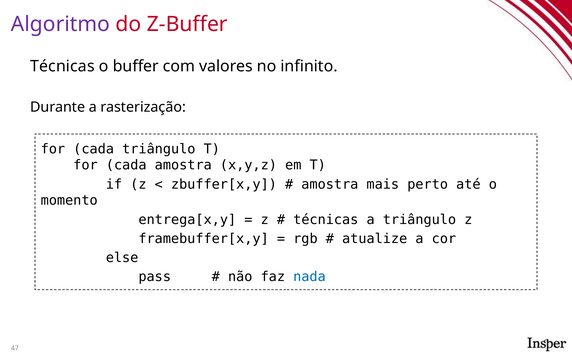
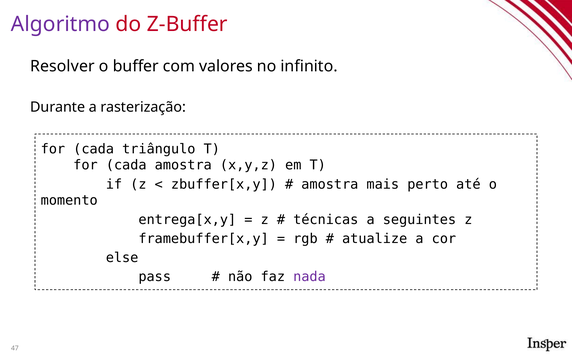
Técnicas at (62, 66): Técnicas -> Resolver
a triângulo: triângulo -> seguintes
nada colour: blue -> purple
